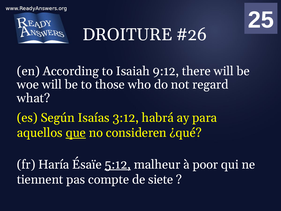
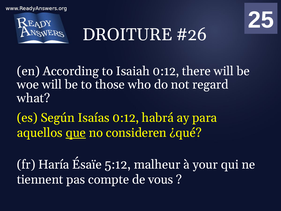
Isaiah 9:12: 9:12 -> 0:12
Isaías 3:12: 3:12 -> 0:12
5:12 underline: present -> none
poor: poor -> your
siete: siete -> vous
